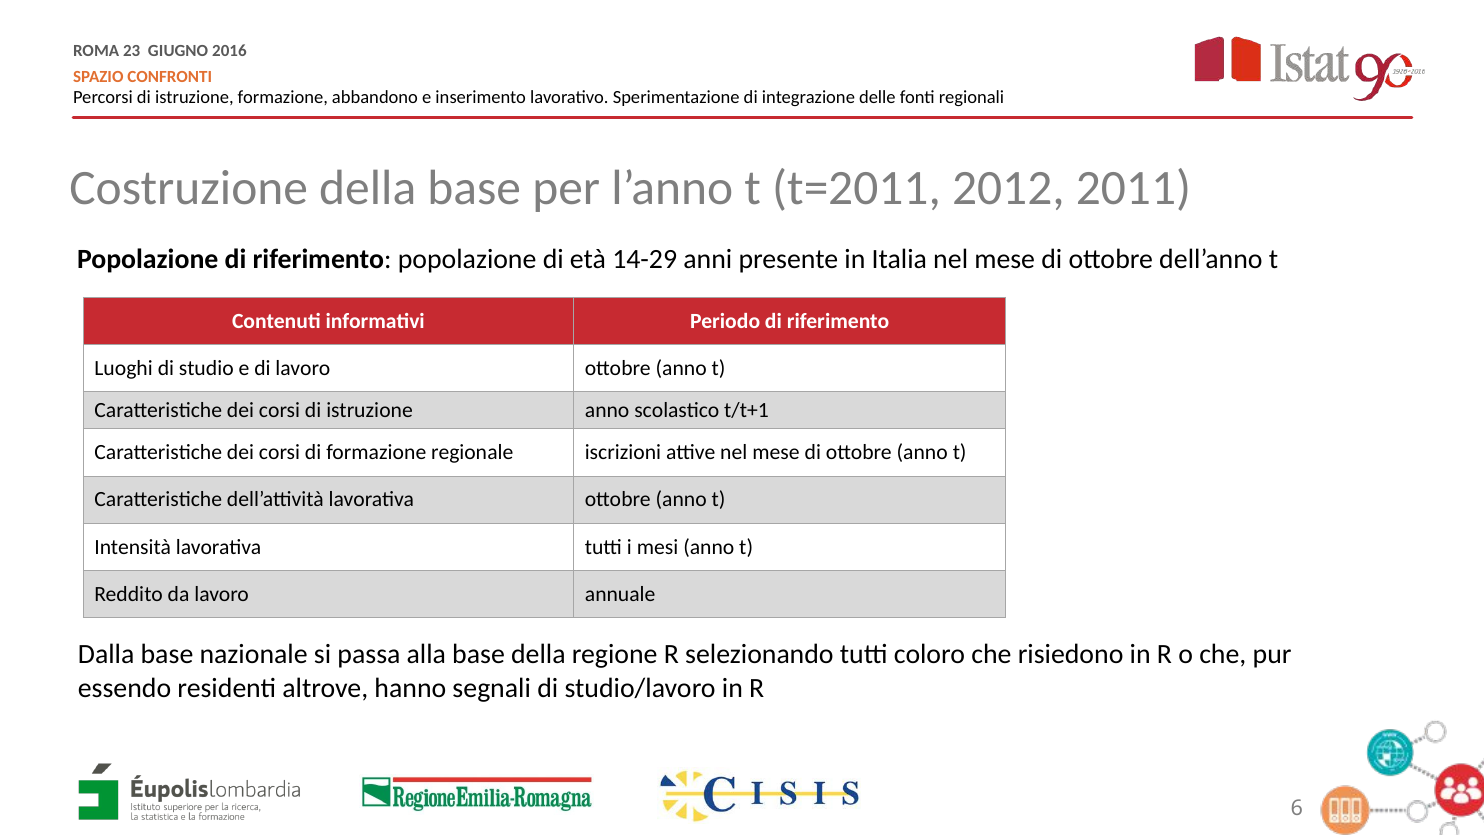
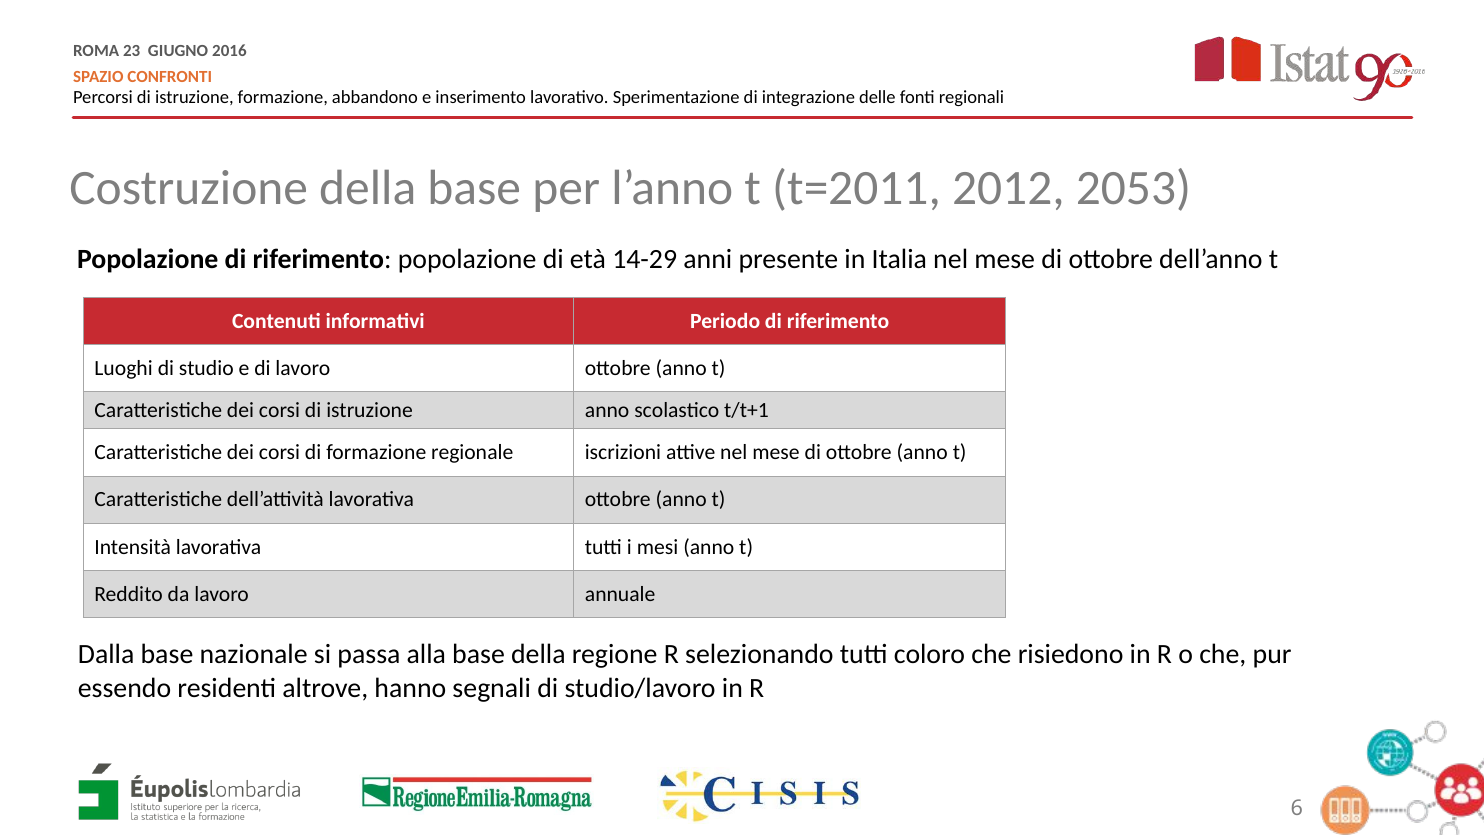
2011: 2011 -> 2053
